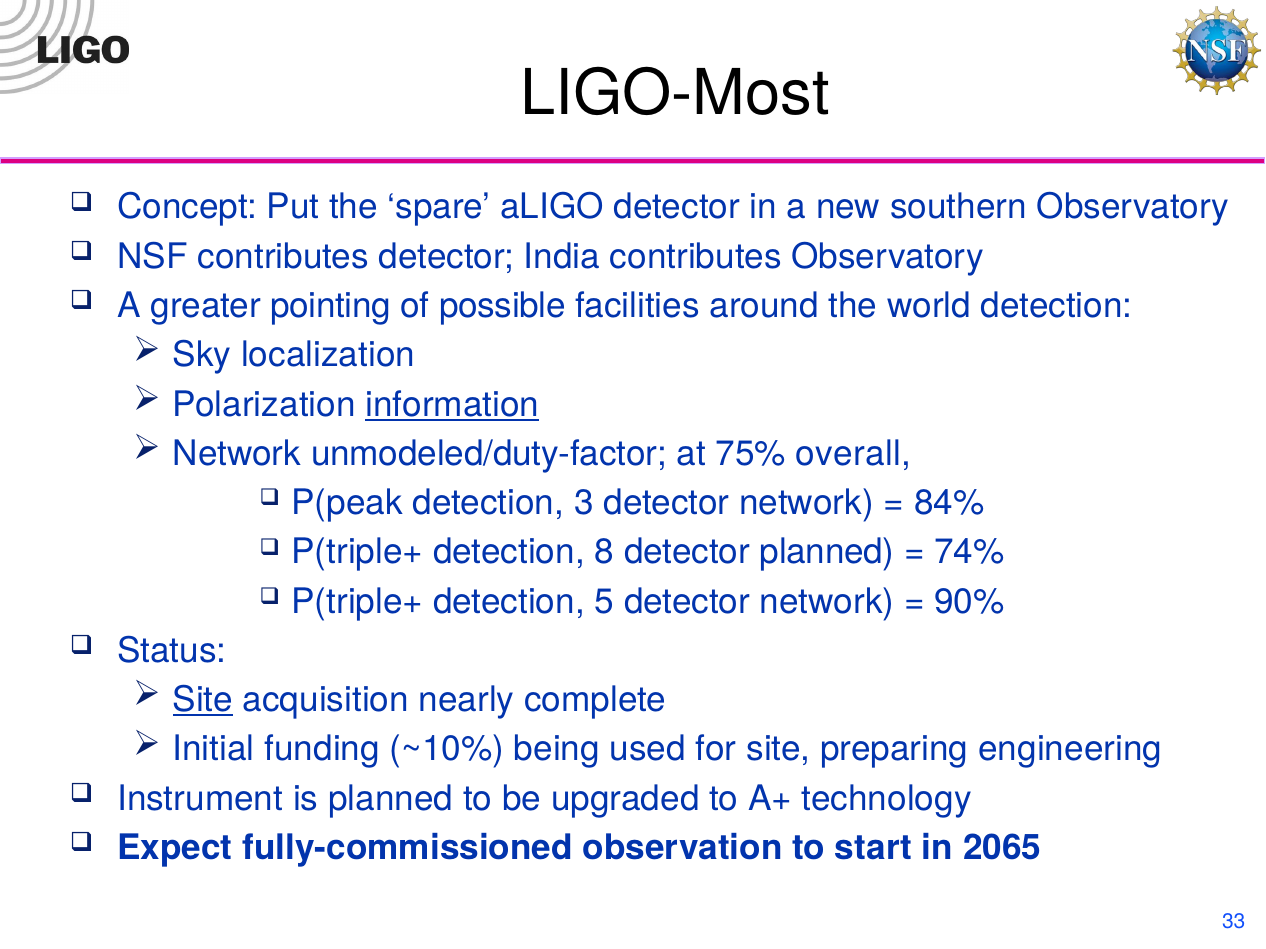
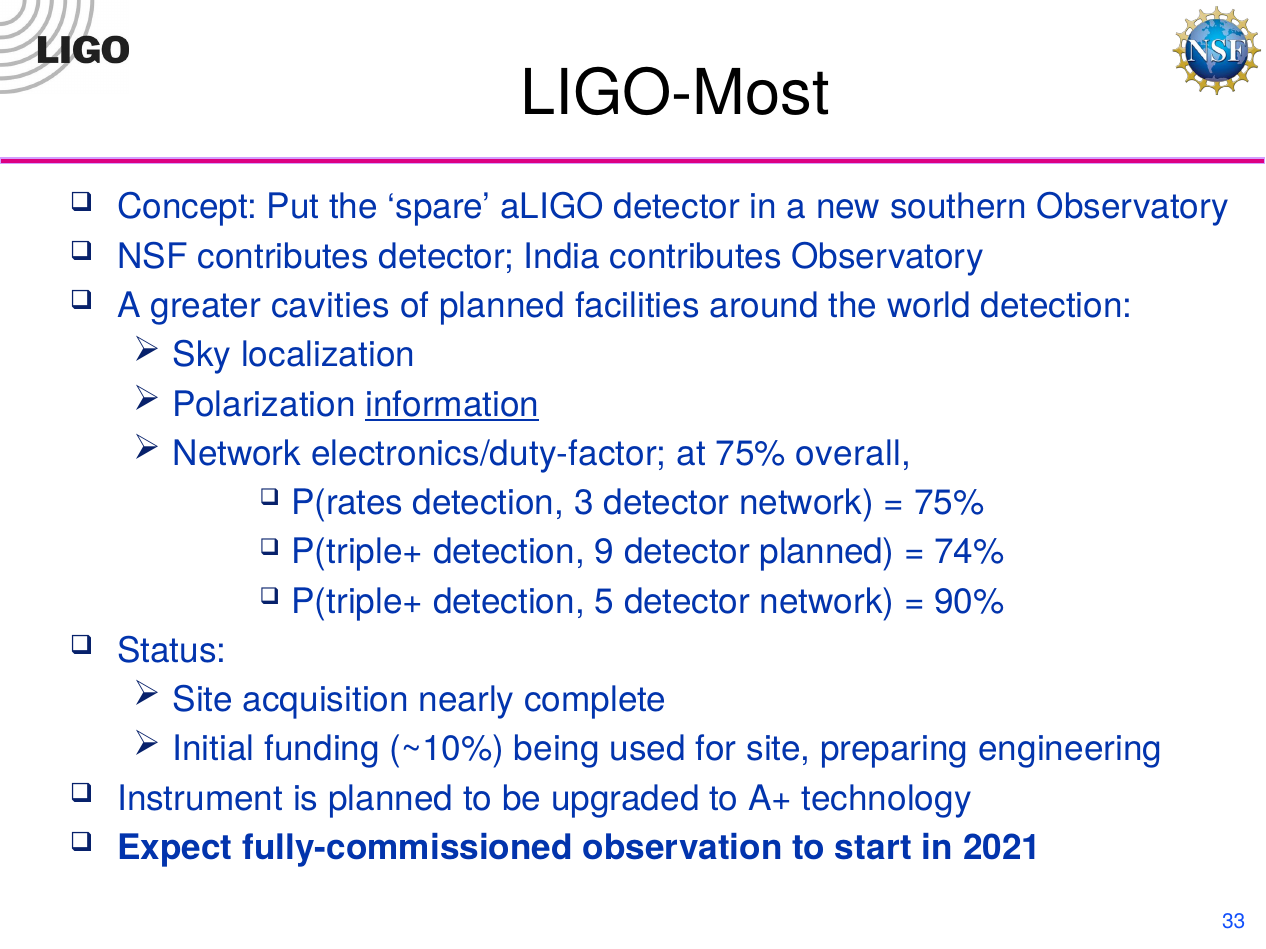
pointing: pointing -> cavities
of possible: possible -> planned
unmodeled/duty-factor: unmodeled/duty-factor -> electronics/duty-factor
P(peak: P(peak -> P(rates
84% at (949, 503): 84% -> 75%
8: 8 -> 9
Site at (203, 700) underline: present -> none
2065: 2065 -> 2021
